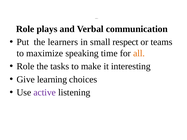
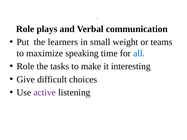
respect: respect -> weight
all colour: orange -> blue
learning: learning -> difficult
